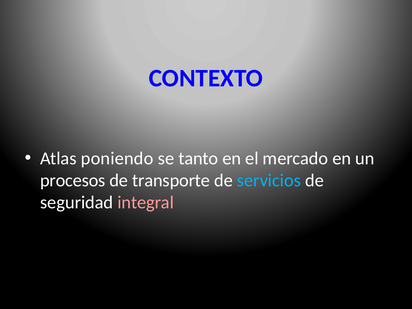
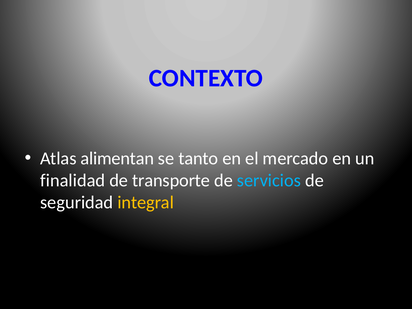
poniendo: poniendo -> alimentan
procesos: procesos -> finalidad
integral colour: pink -> yellow
